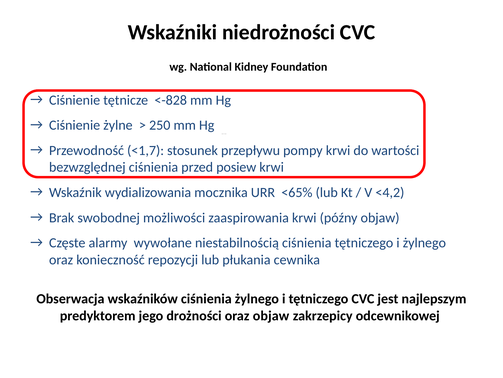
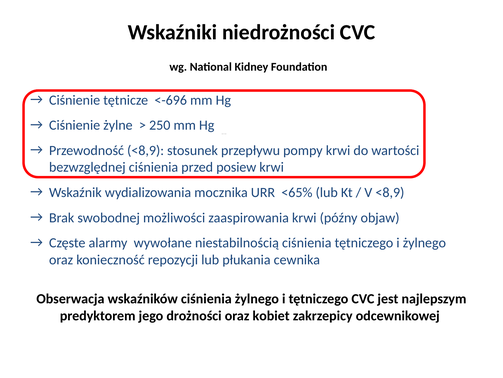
<-828: <-828 -> <-696
Przewodność <1,7: <1,7 -> <8,9
V <4,2: <4,2 -> <8,9
oraz objaw: objaw -> kobiet
